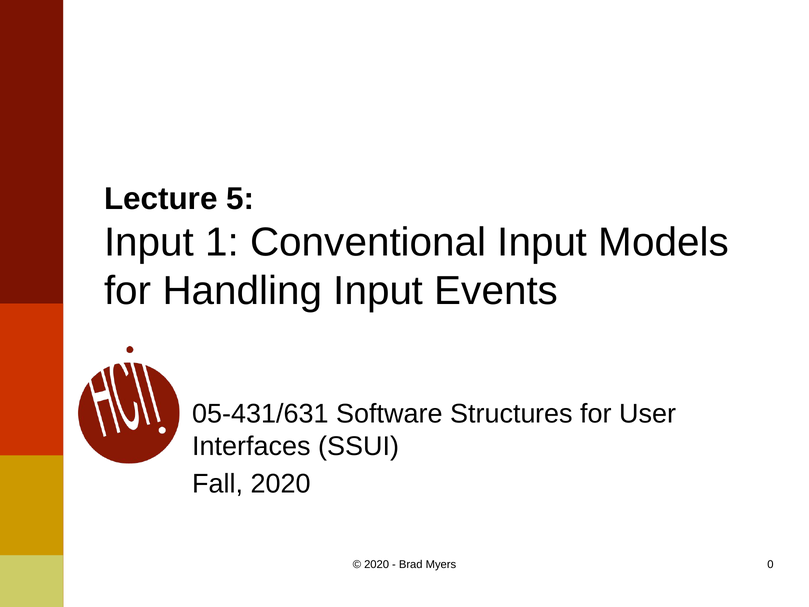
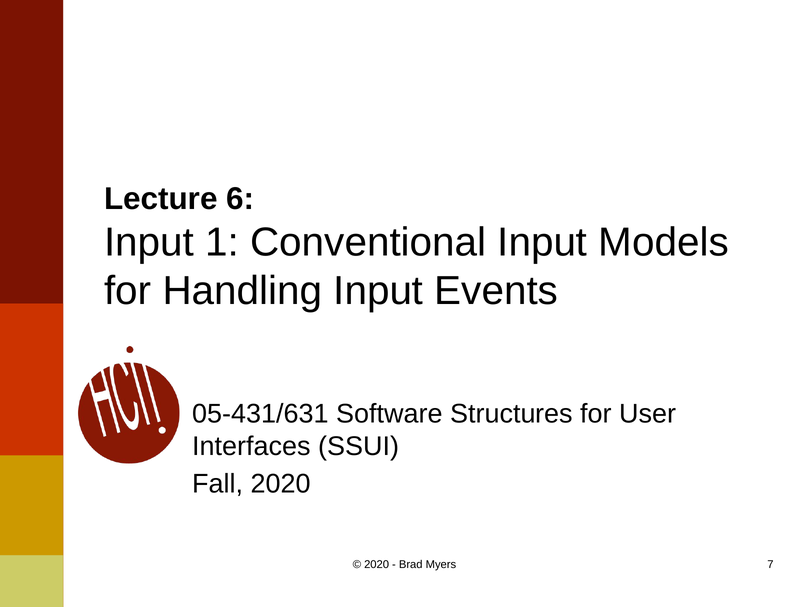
5: 5 -> 6
0: 0 -> 7
